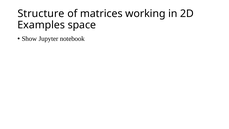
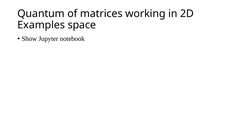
Structure: Structure -> Quantum
